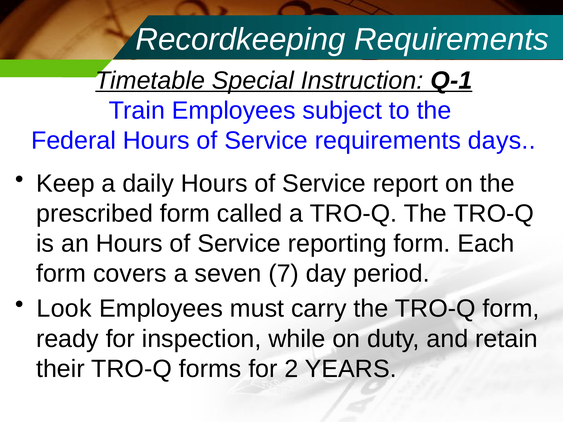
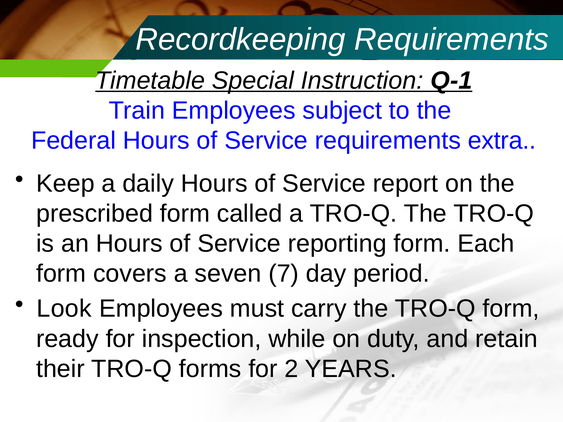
days: days -> extra
